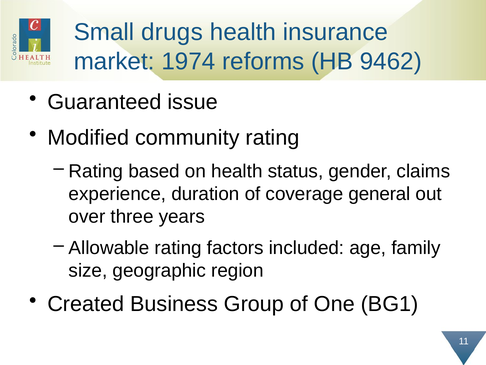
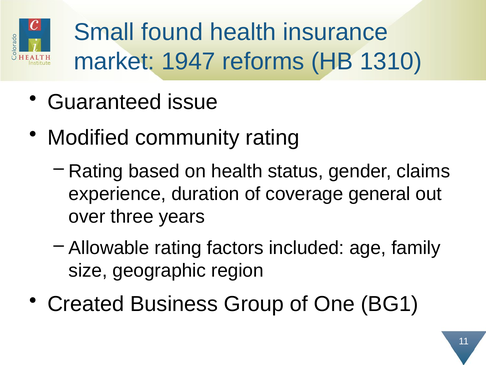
drugs: drugs -> found
1974: 1974 -> 1947
9462: 9462 -> 1310
